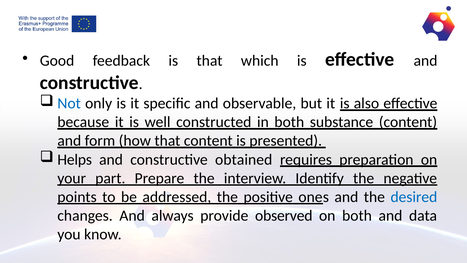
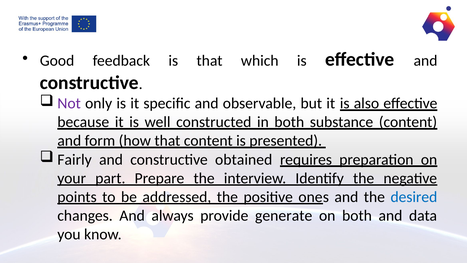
Not colour: blue -> purple
Helps: Helps -> Fairly
observed: observed -> generate
